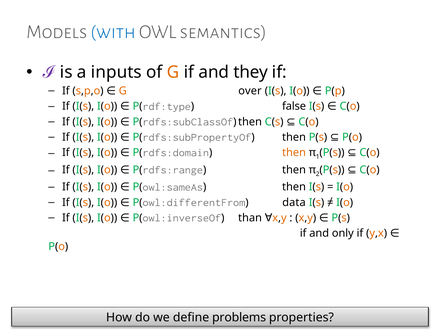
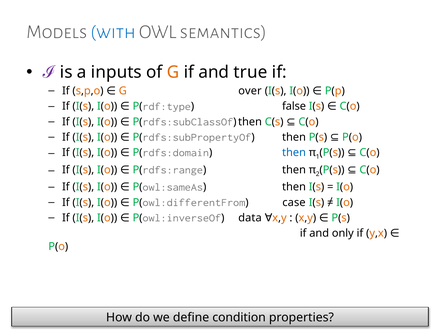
they: they -> true
then at (294, 153) colour: orange -> blue
data: data -> case
than: than -> data
problems: problems -> condition
